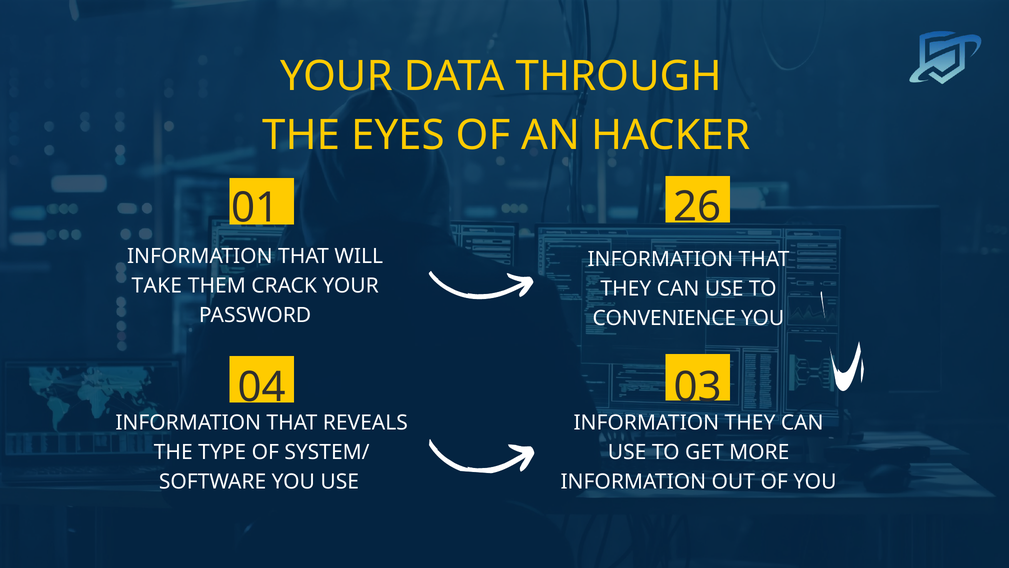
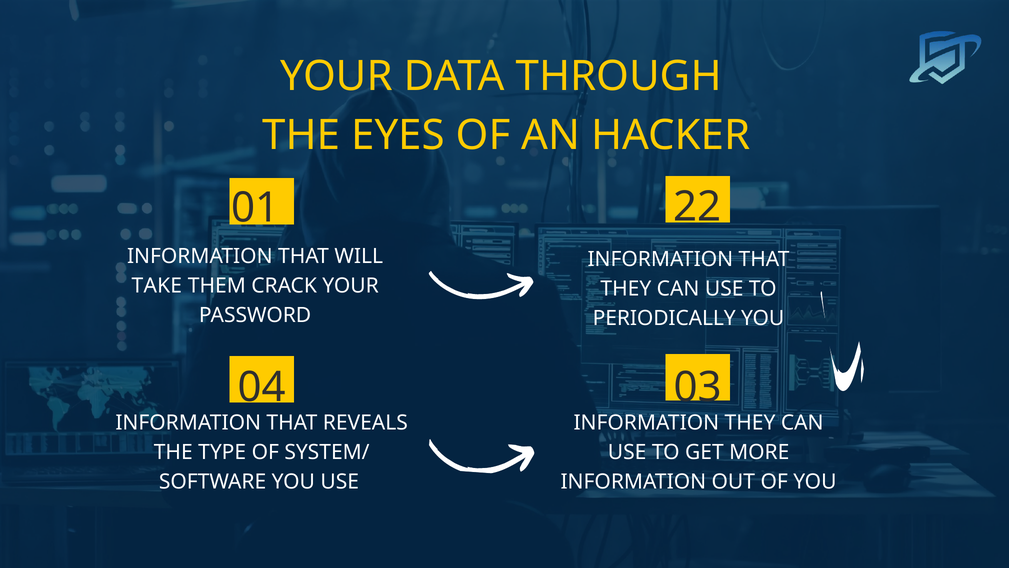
26: 26 -> 22
CONVENIENCE: CONVENIENCE -> PERIODICALLY
